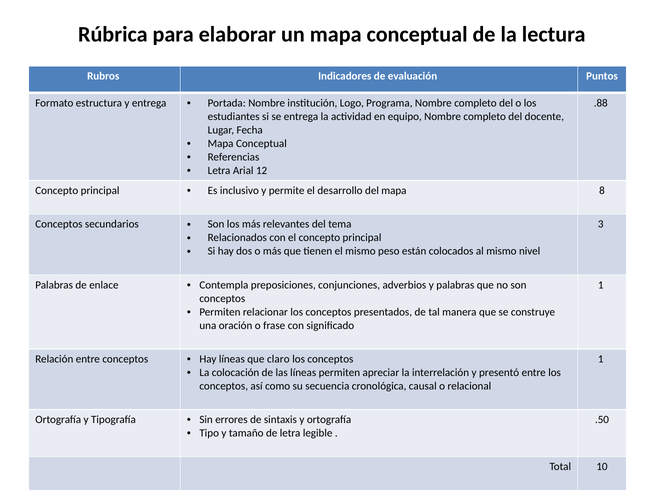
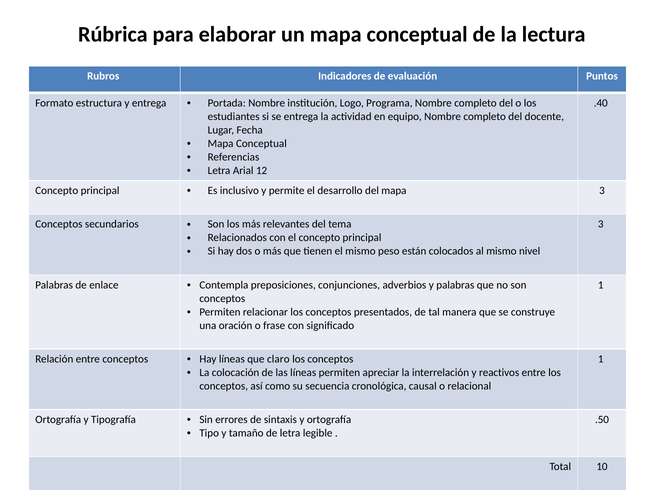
.88: .88 -> .40
mapa 8: 8 -> 3
presentó: presentó -> reactivos
